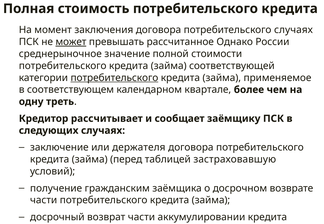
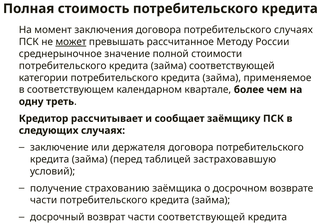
Однако: Однако -> Методу
потребительского at (114, 78) underline: present -> none
гражданским: гражданским -> страхованию
части аккумулировании: аккумулировании -> соответствующей
